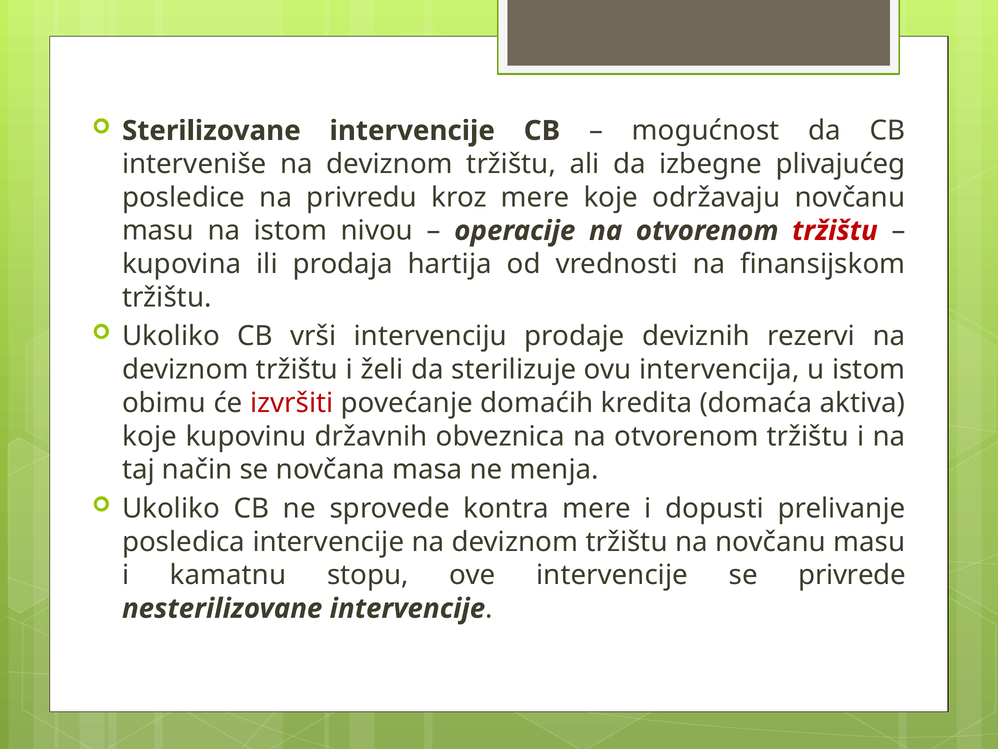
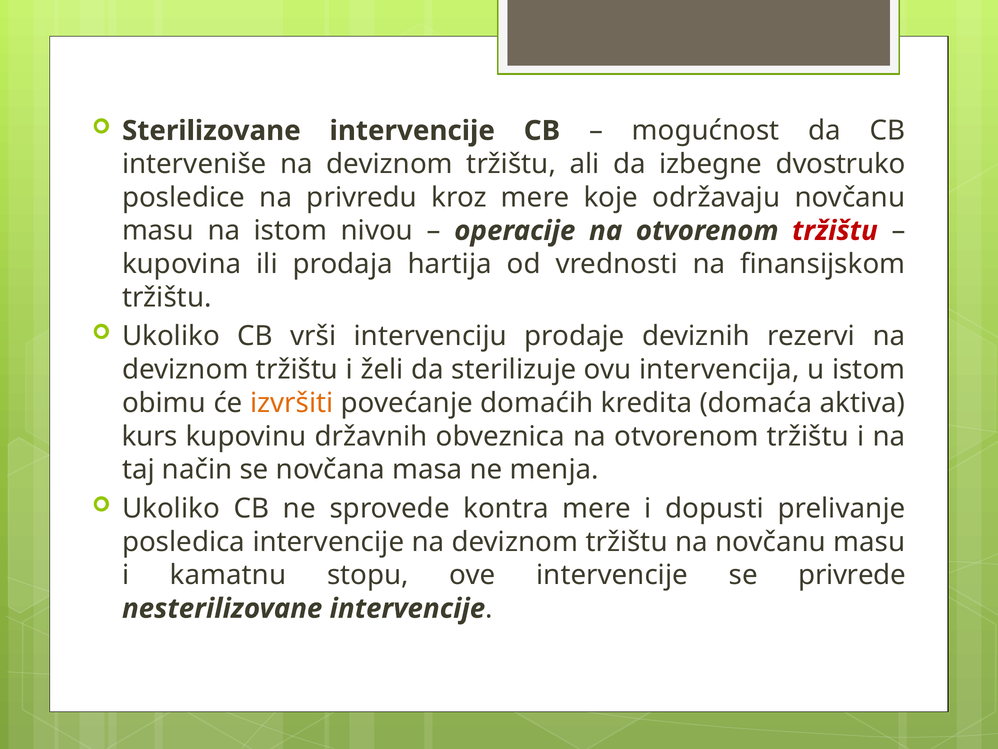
plivajućeg: plivajućeg -> dvostruko
izvršiti colour: red -> orange
koje at (150, 436): koje -> kurs
